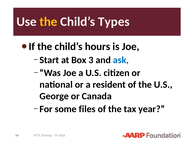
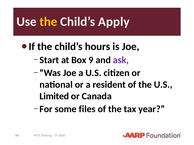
Types: Types -> Apply
3: 3 -> 9
ask colour: blue -> purple
George: George -> Limited
